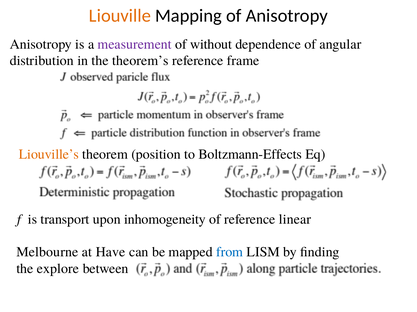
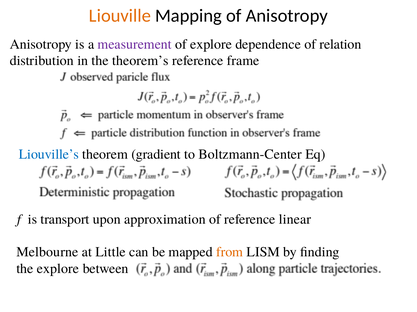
of without: without -> explore
angular: angular -> relation
Liouville’s colour: orange -> blue
position: position -> gradient
Boltzmann-Effects: Boltzmann-Effects -> Boltzmann-Center
inhomogeneity: inhomogeneity -> approximation
Have: Have -> Little
from colour: blue -> orange
